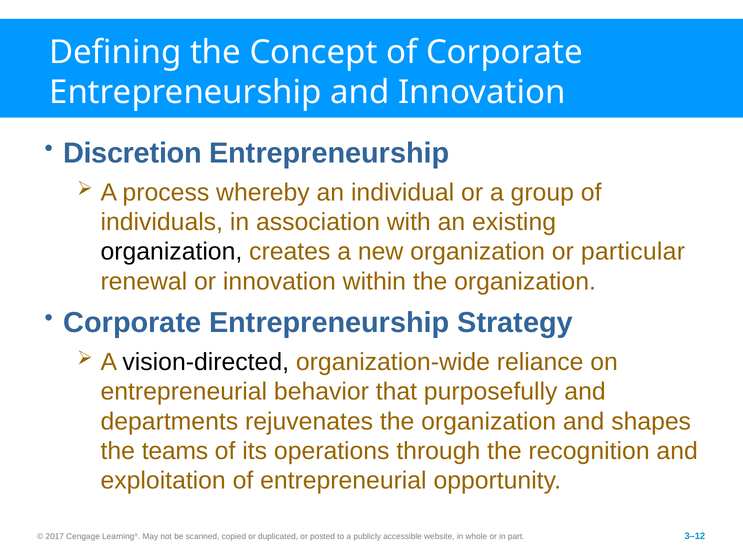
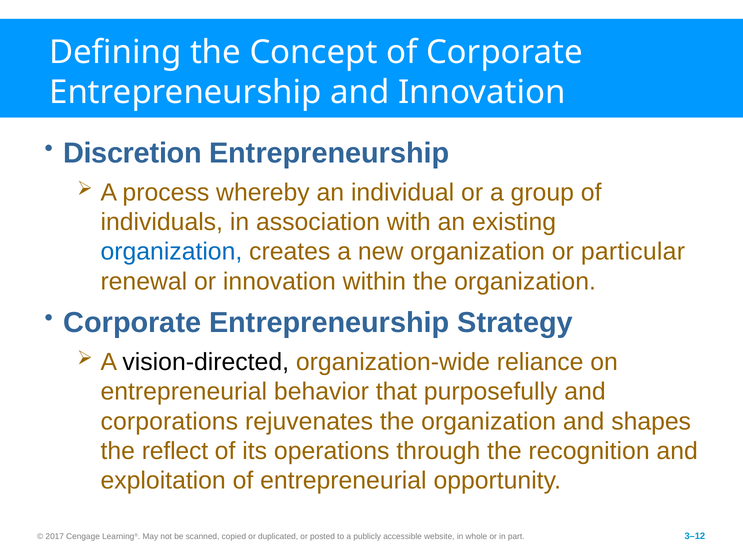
organization at (171, 252) colour: black -> blue
departments: departments -> corporations
teams: teams -> reflect
